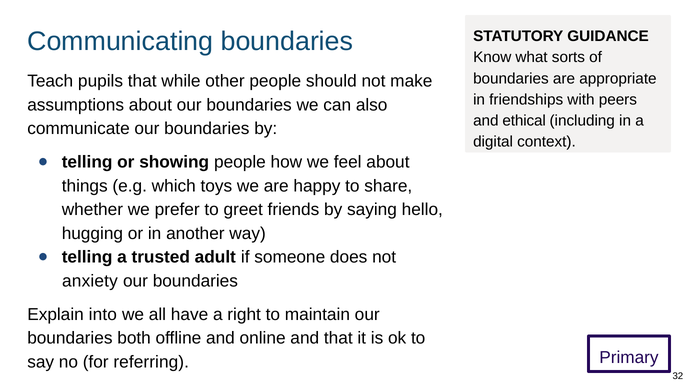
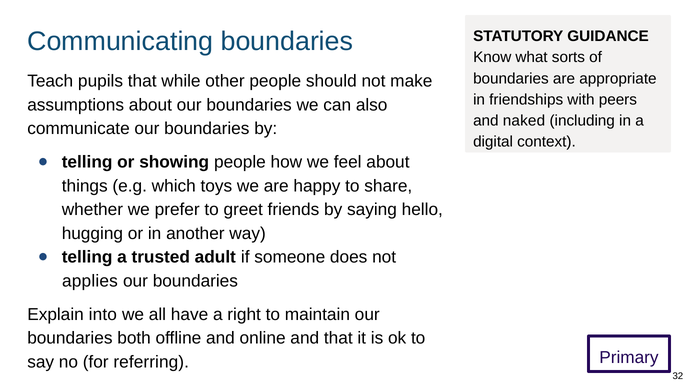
ethical: ethical -> naked
anxiety: anxiety -> applies
